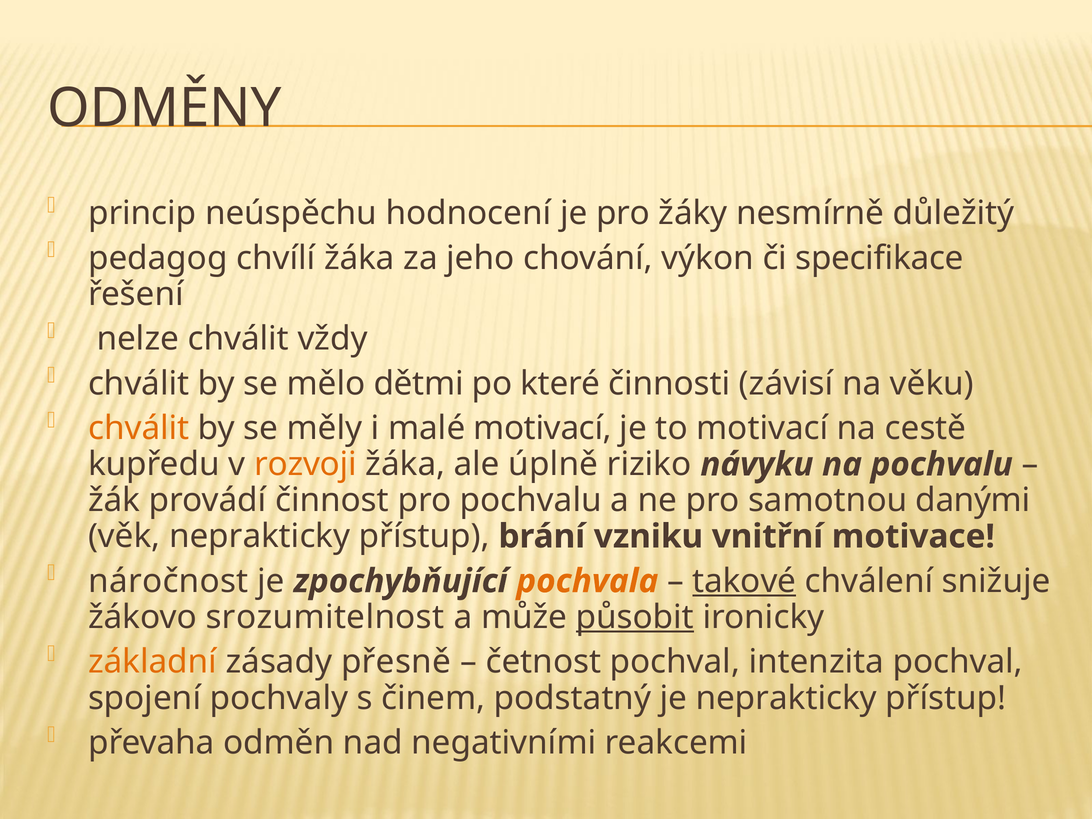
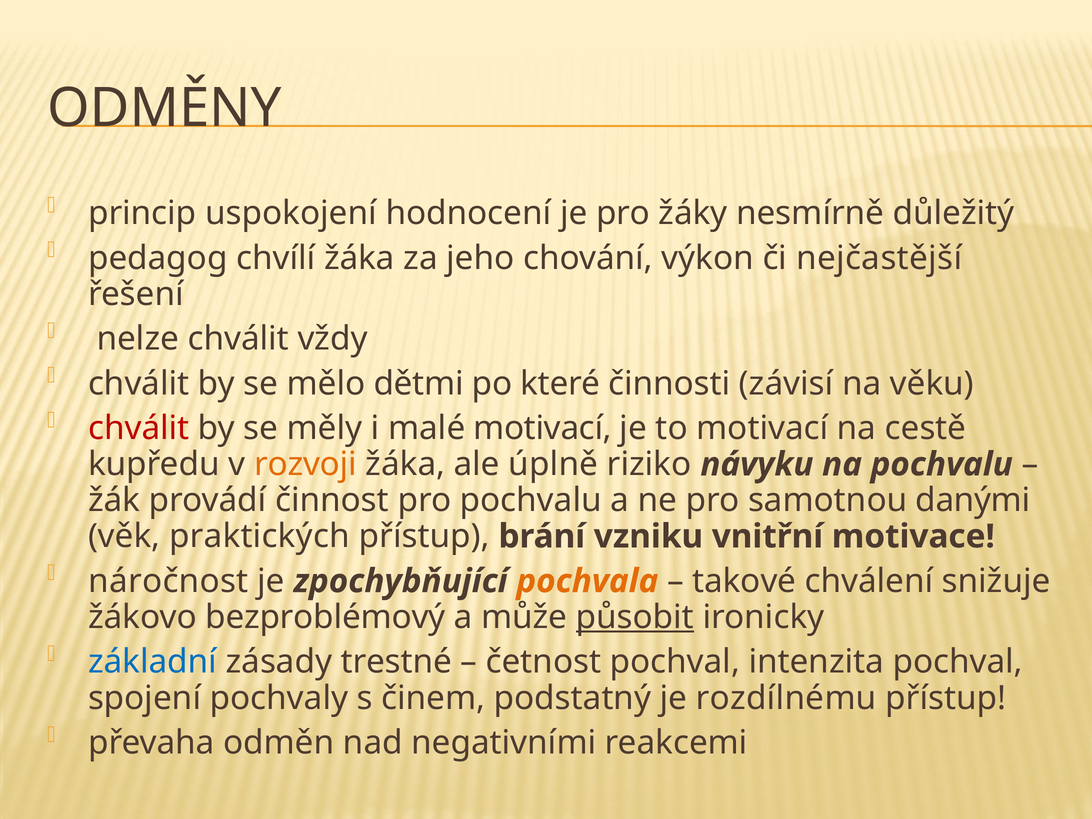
neúspěchu: neúspěchu -> uspokojení
specifikace: specifikace -> nejčastější
chválit at (139, 428) colour: orange -> red
věk neprakticky: neprakticky -> praktických
takové underline: present -> none
srozumitelnost: srozumitelnost -> bezproblémový
základní colour: orange -> blue
přesně: přesně -> trestné
je neprakticky: neprakticky -> rozdílnému
